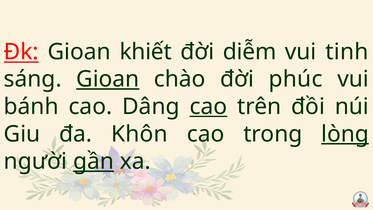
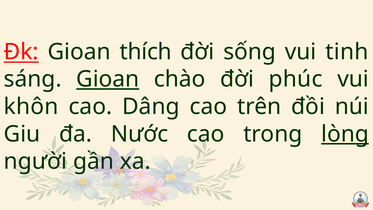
khiết: khiết -> thích
diễm: diễm -> sống
bánh: bánh -> khôn
cao at (208, 106) underline: present -> none
Khôn: Khôn -> Nước
gần underline: present -> none
